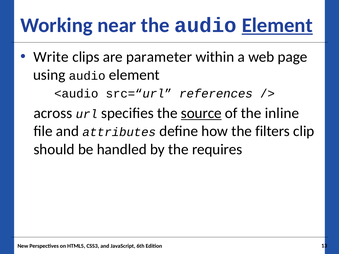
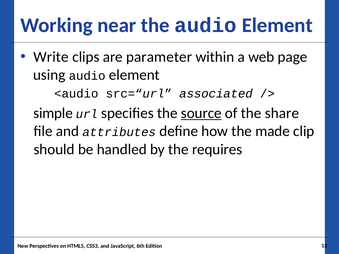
Element at (277, 25) underline: present -> none
references: references -> associated
across: across -> simple
inline: inline -> share
filters: filters -> made
